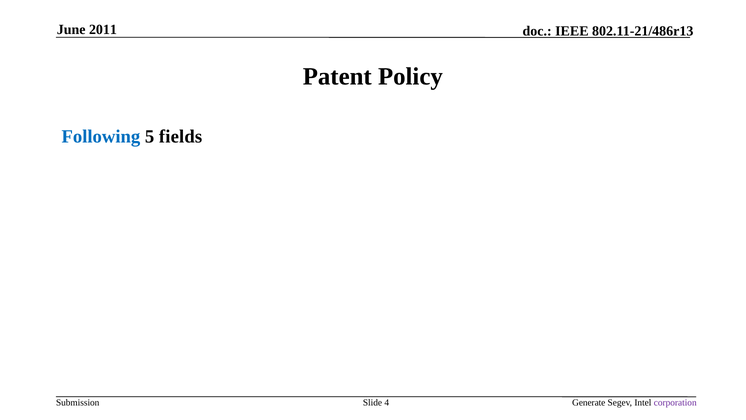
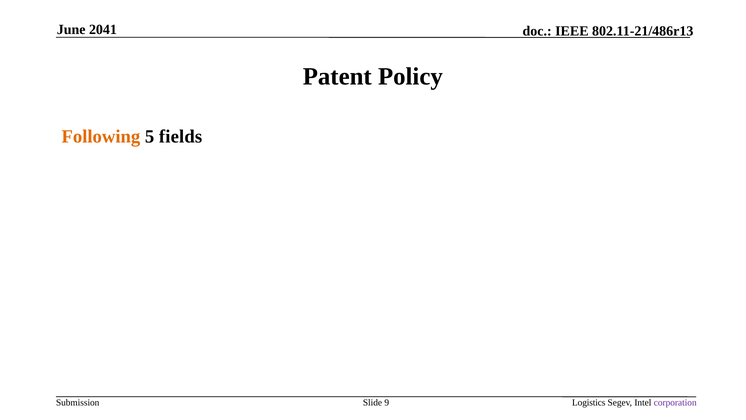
2011: 2011 -> 2041
Following colour: blue -> orange
4: 4 -> 9
Generate: Generate -> Logistics
